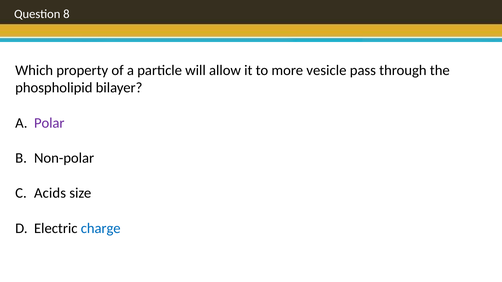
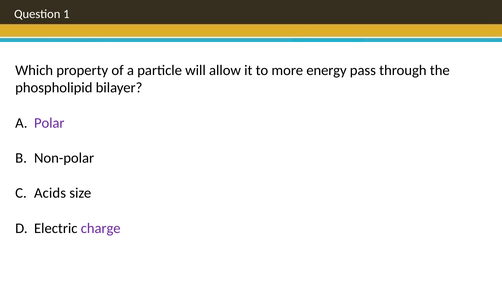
8: 8 -> 1
vesicle: vesicle -> energy
charge colour: blue -> purple
